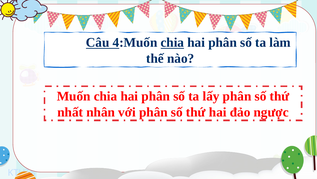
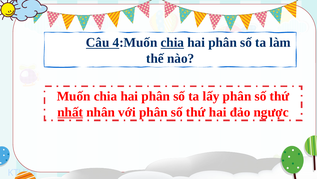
nhất underline: none -> present
